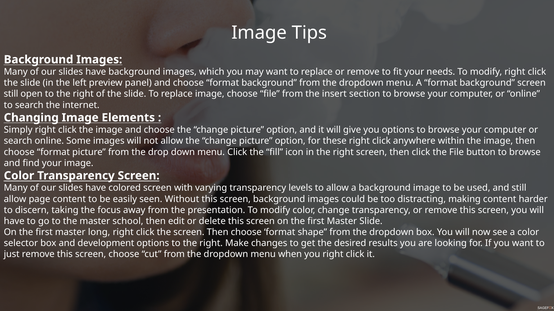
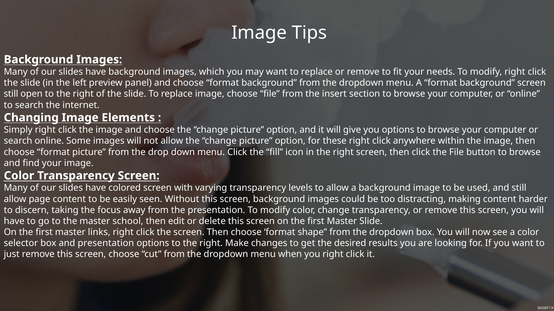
long: long -> links
and development: development -> presentation
